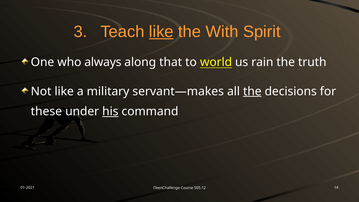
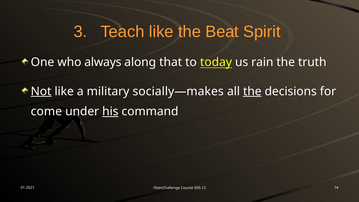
like at (161, 32) underline: present -> none
With: With -> Beat
world: world -> today
Not underline: none -> present
servant—makes: servant—makes -> socially—makes
these: these -> come
